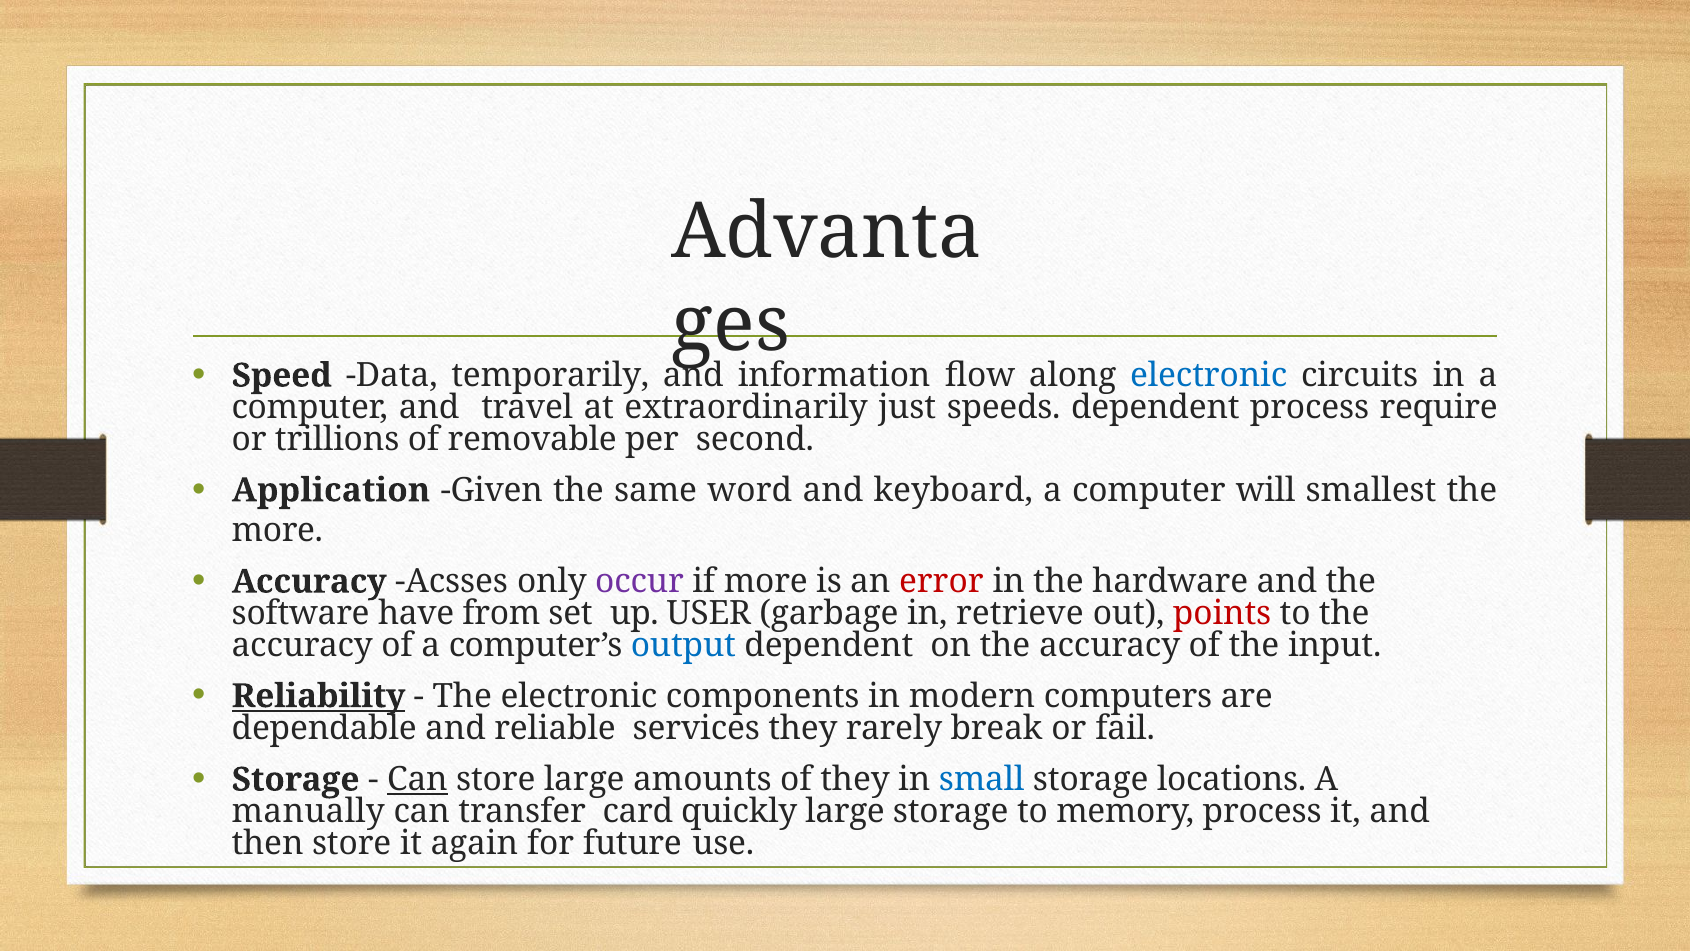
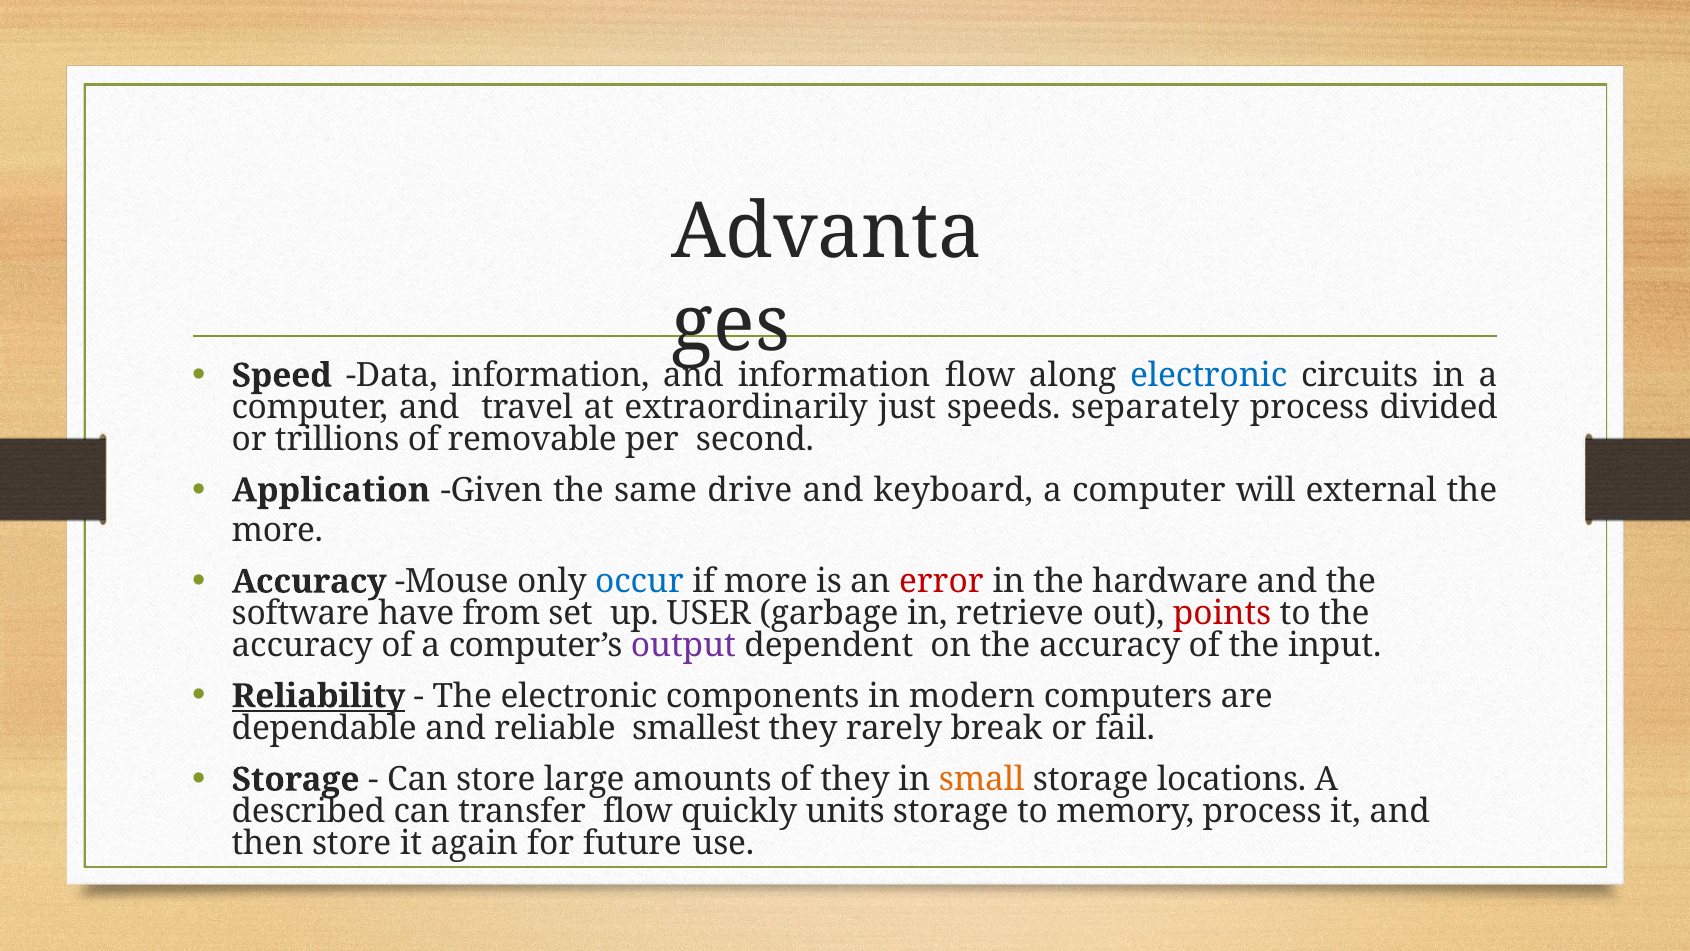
Data temporarily: temporarily -> information
speeds dependent: dependent -> separately
require: require -> divided
word: word -> drive
smallest: smallest -> external
Acsses: Acsses -> Mouse
occur colour: purple -> blue
output colour: blue -> purple
services: services -> smallest
Can at (417, 779) underline: present -> none
small colour: blue -> orange
manually: manually -> described
transfer card: card -> flow
quickly large: large -> units
